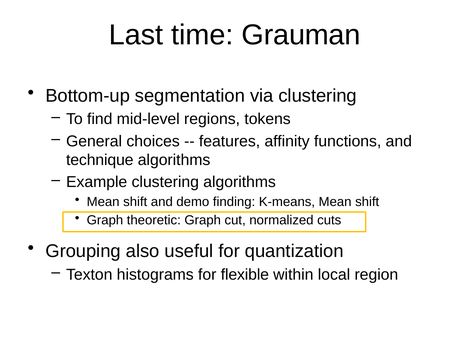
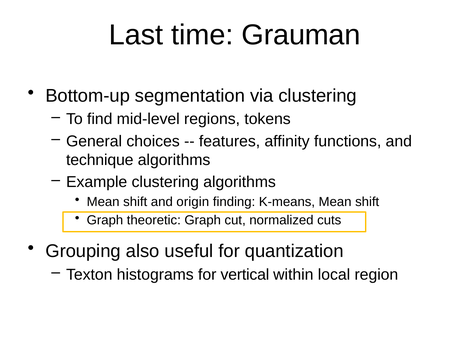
demo: demo -> origin
flexible: flexible -> vertical
